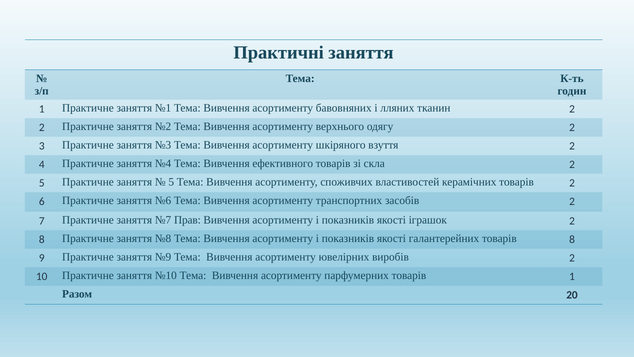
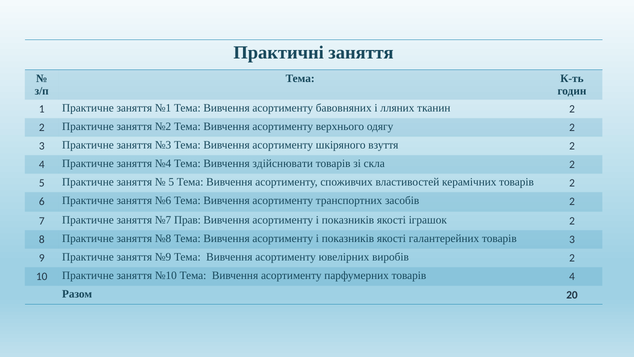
ефективного: ефективного -> здійснювати
товарів 8: 8 -> 3
товарів 1: 1 -> 4
